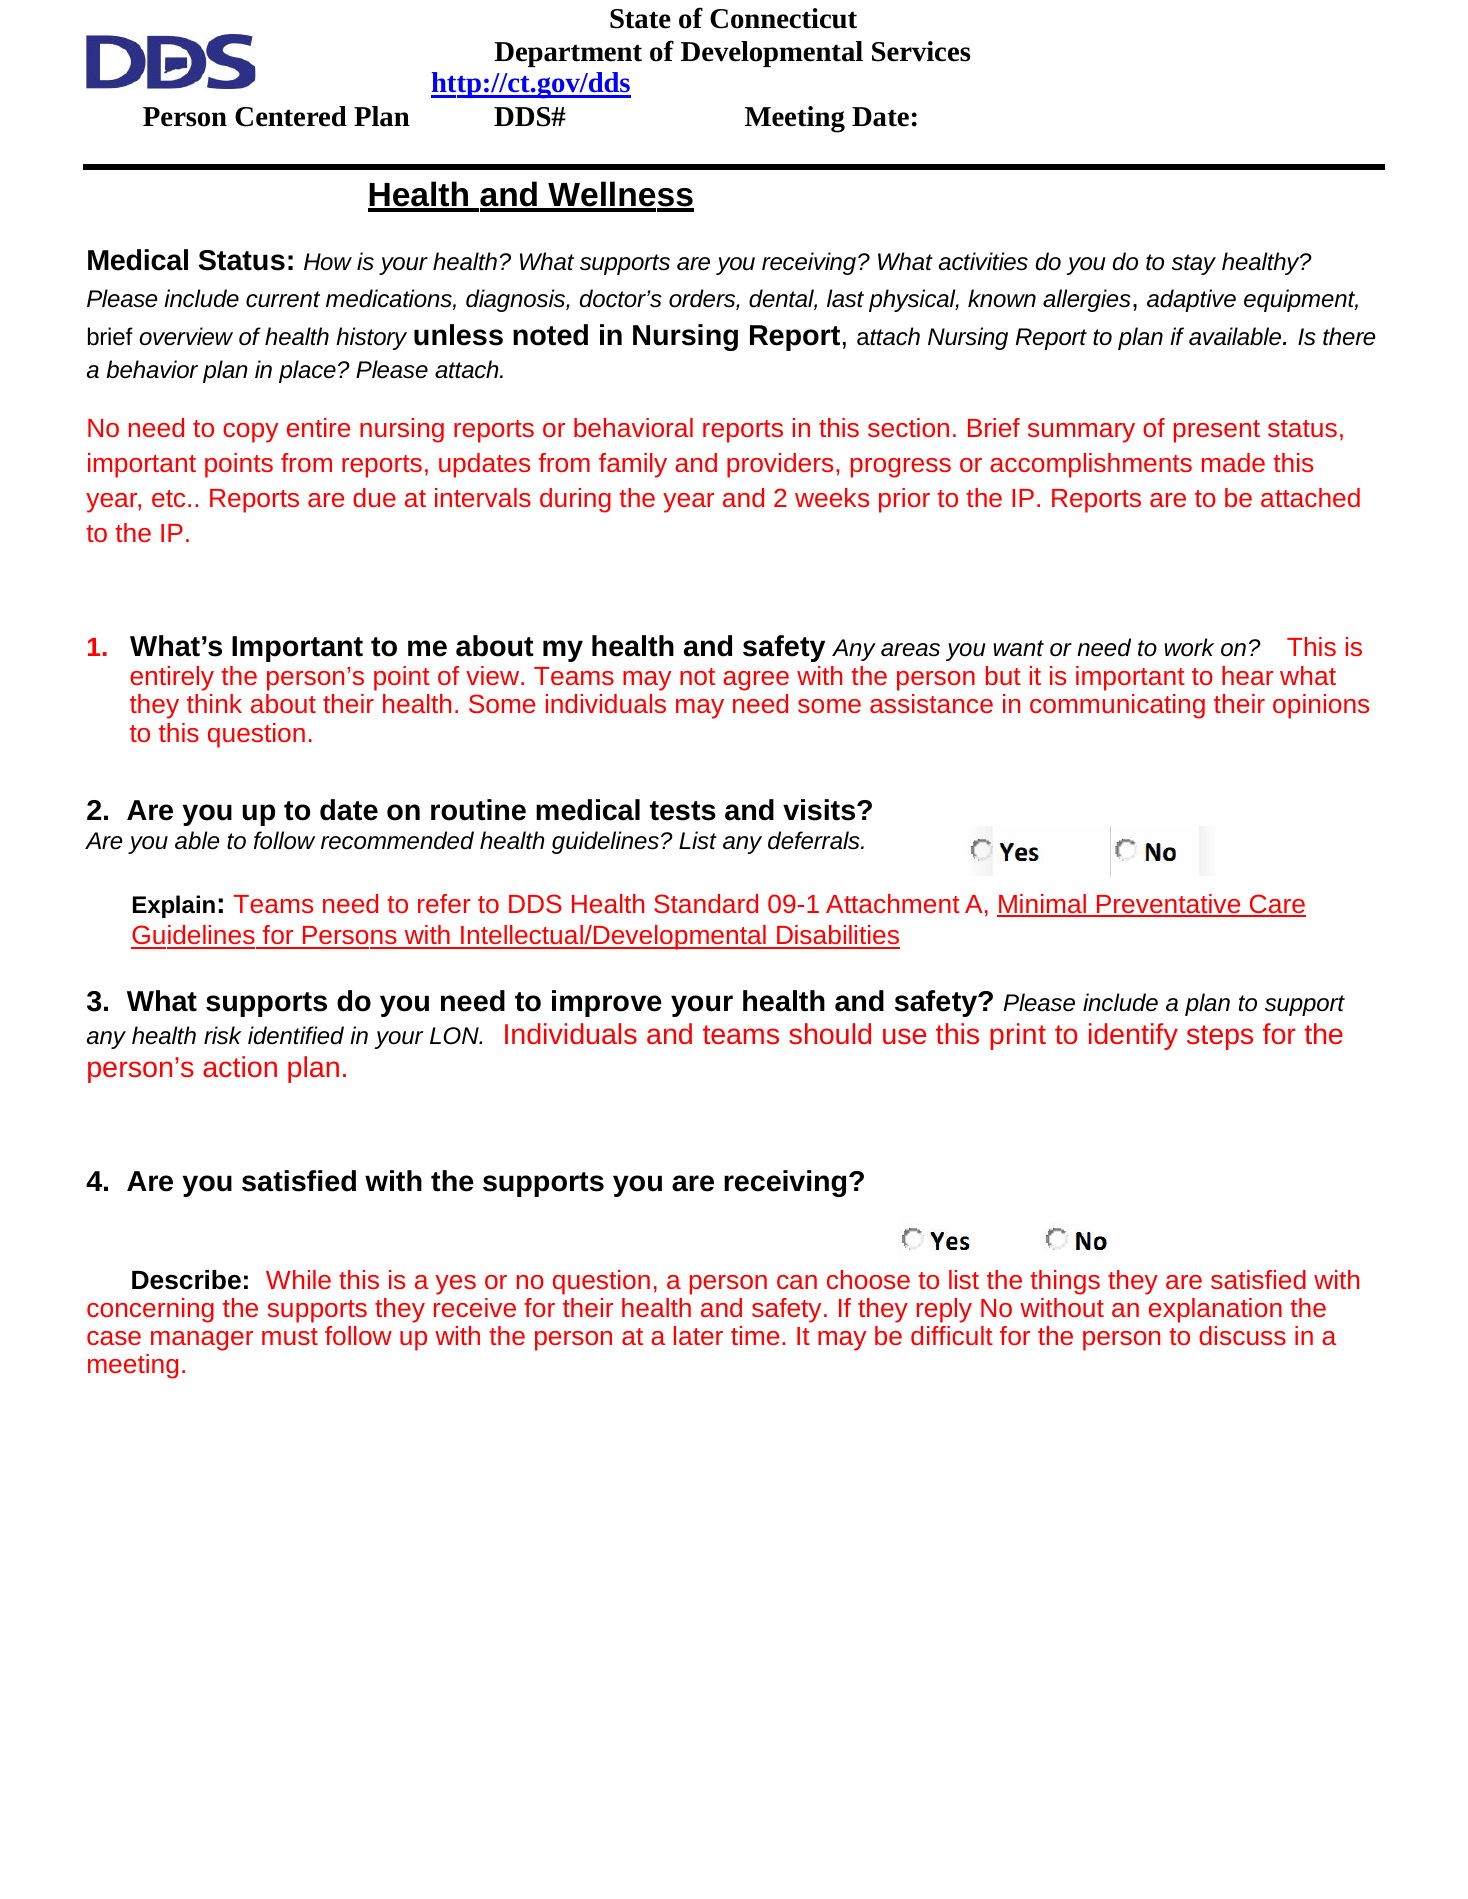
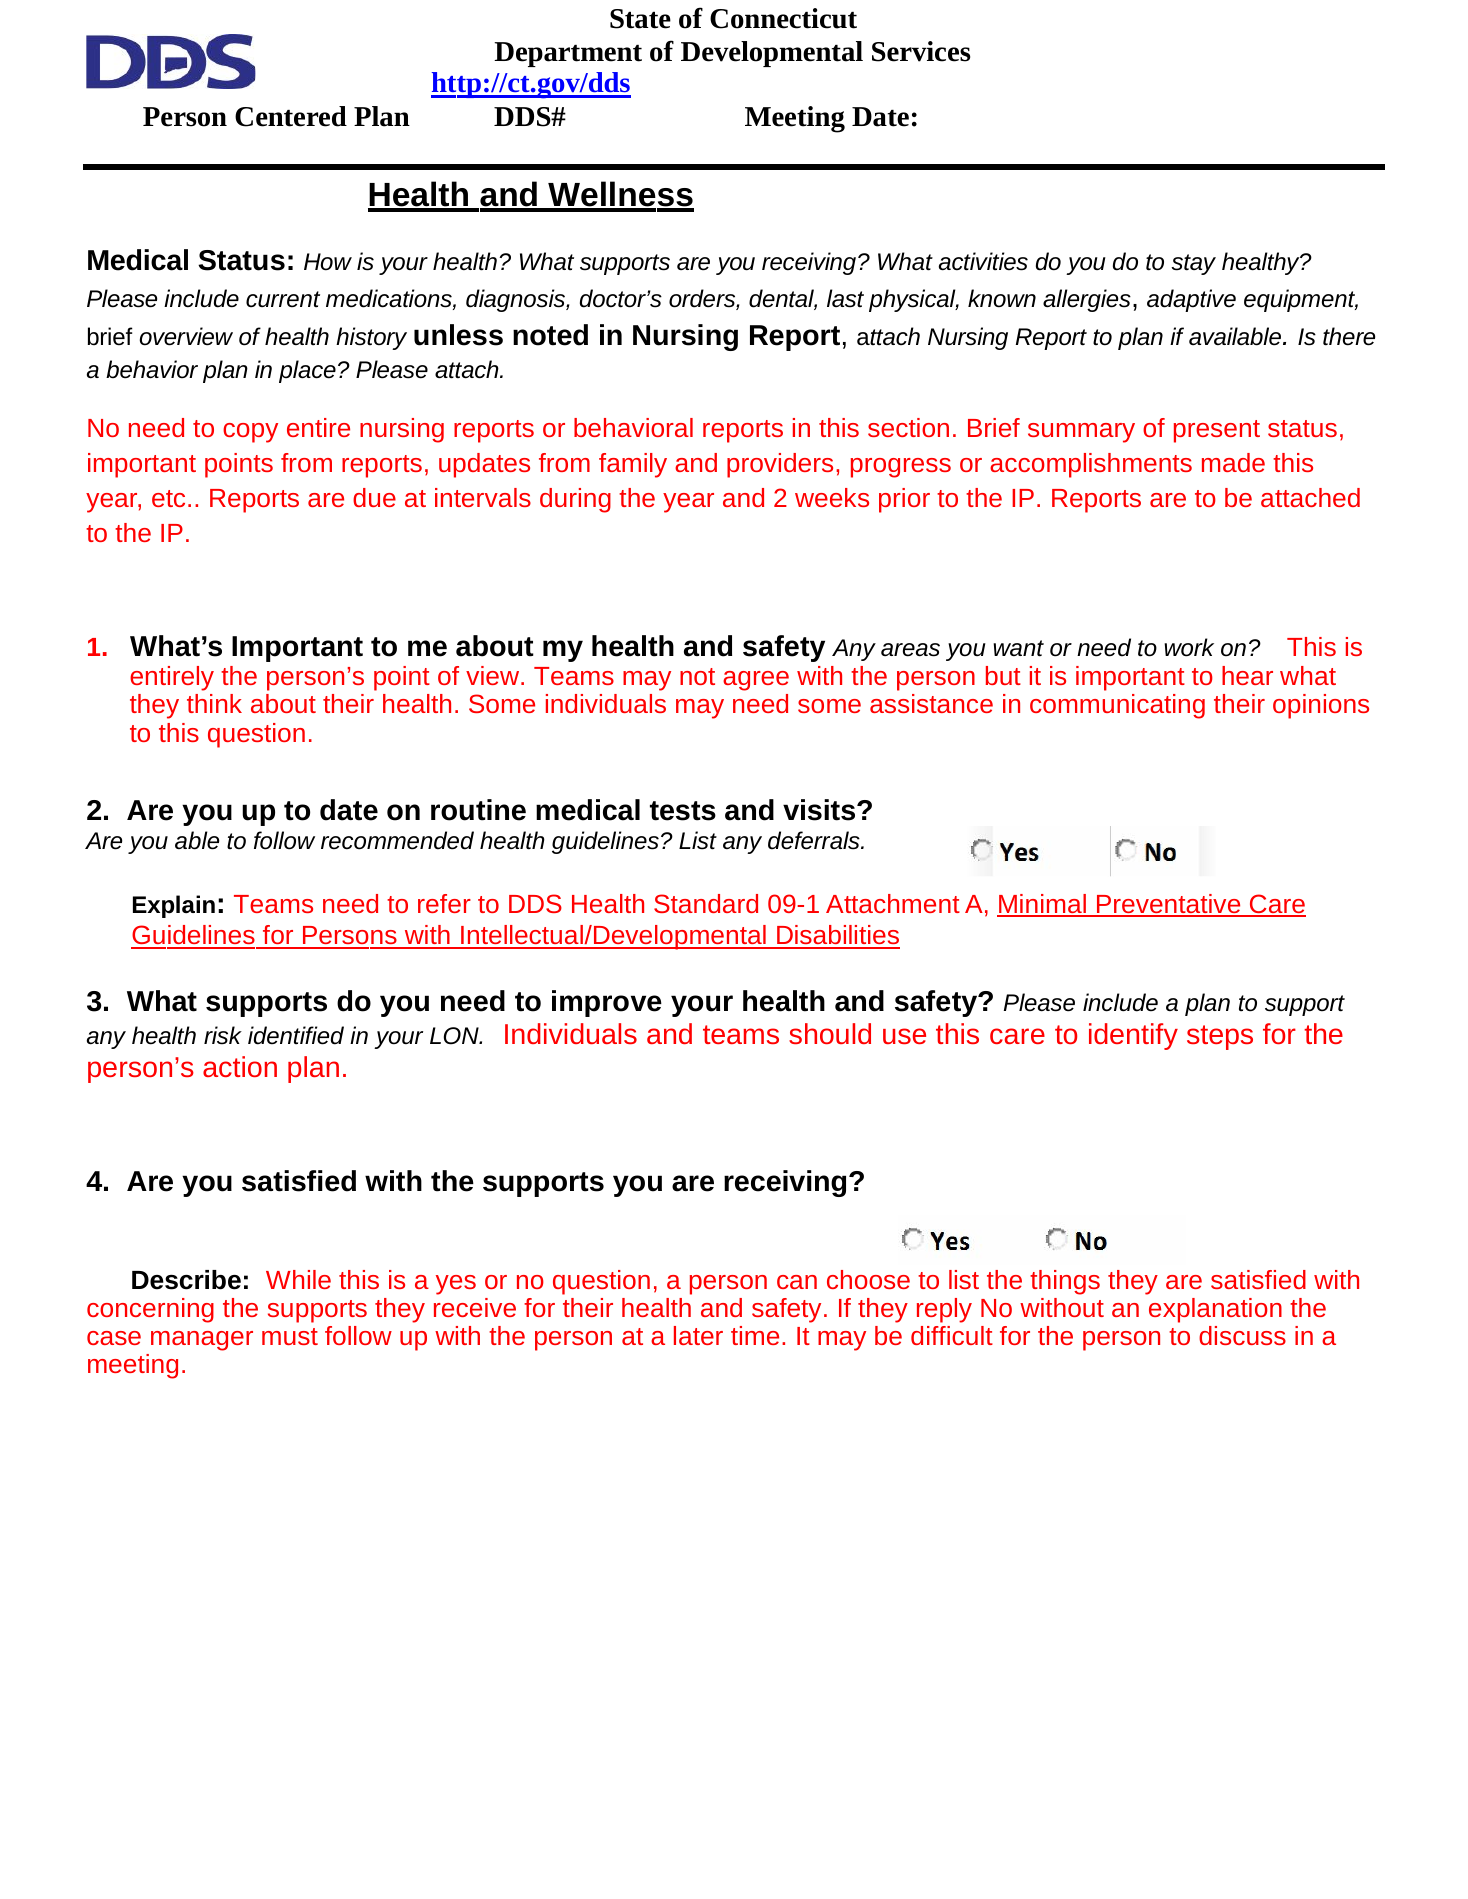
this print: print -> care
